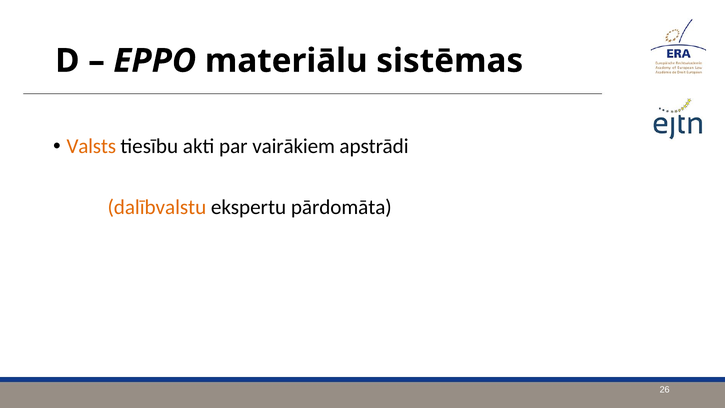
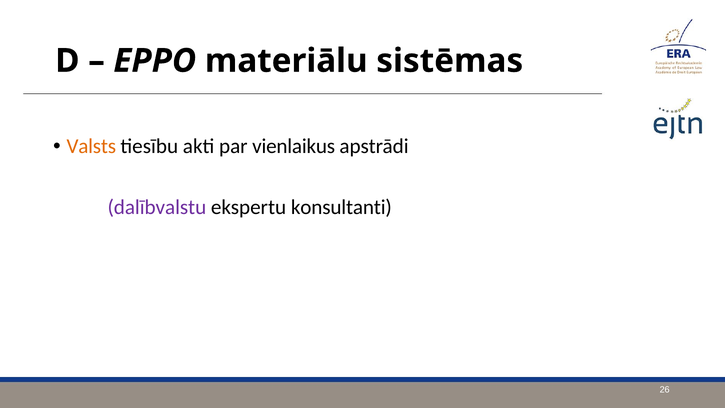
vairākiem: vairākiem -> vienlaikus
dalībvalstu colour: orange -> purple
pārdomāta: pārdomāta -> konsultanti
